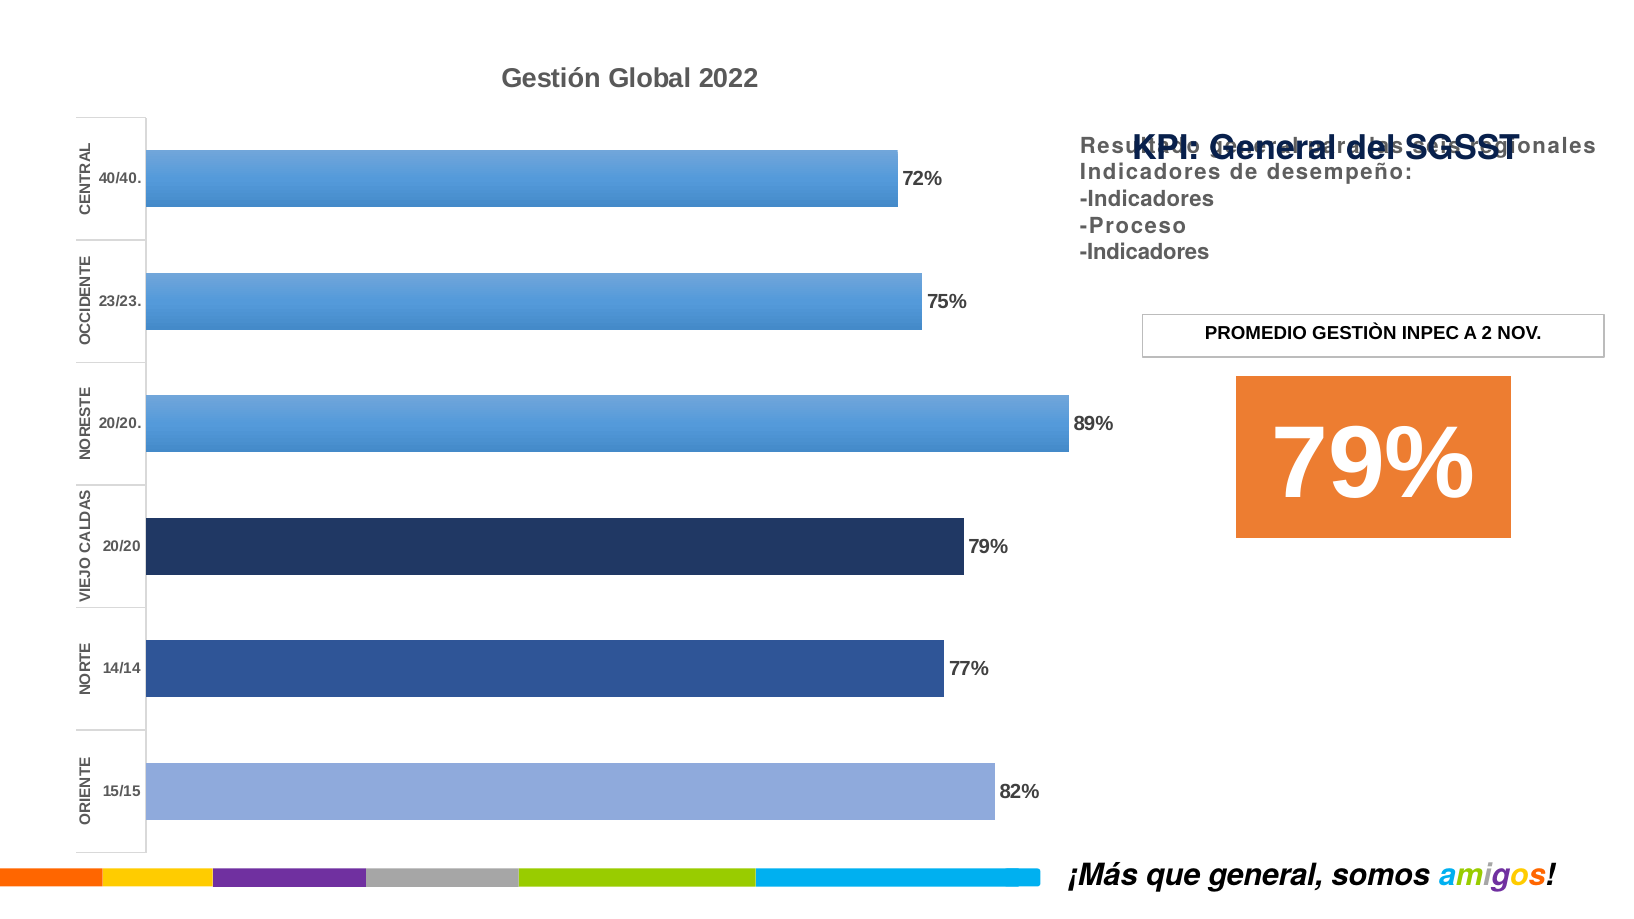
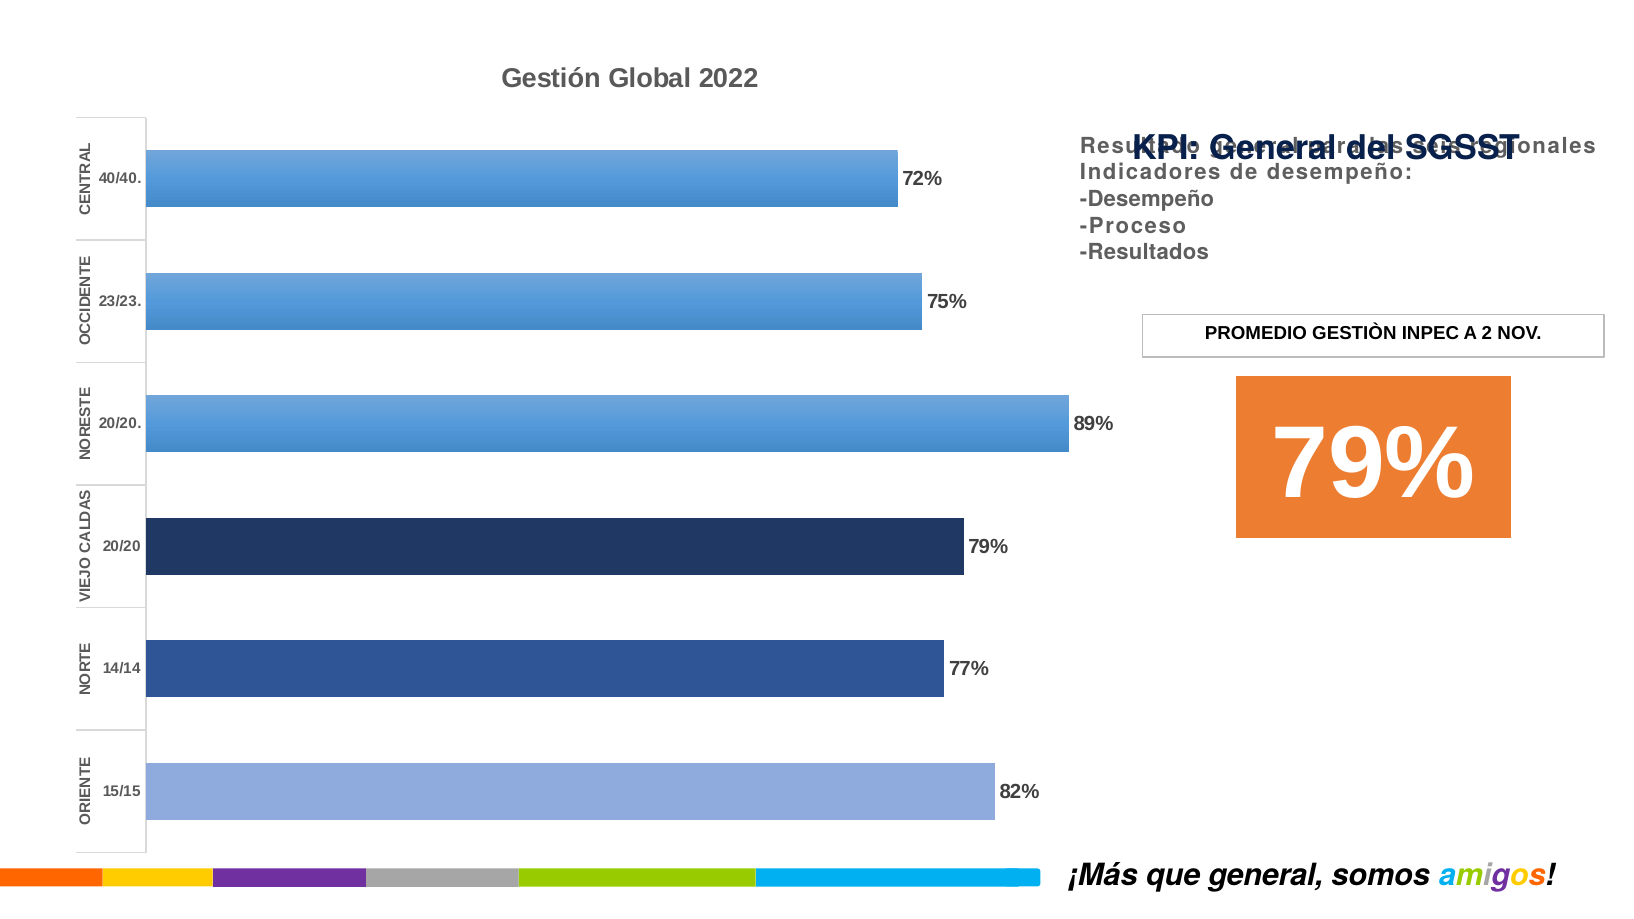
Indicadores at (1147, 199): Indicadores -> Desempeño
Indicadores at (1145, 252): Indicadores -> Resultados
